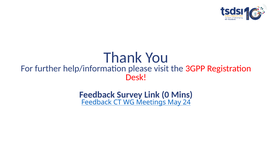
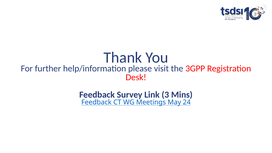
0: 0 -> 3
